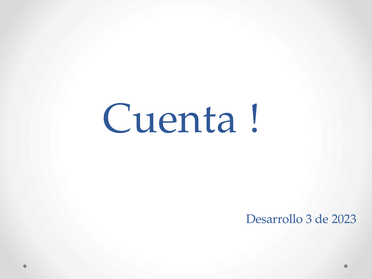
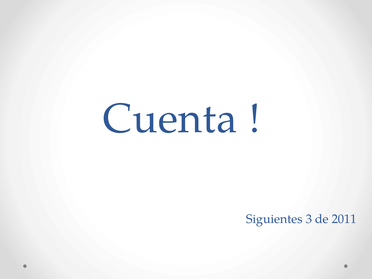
Desarrollo: Desarrollo -> Siguientes
2023: 2023 -> 2011
